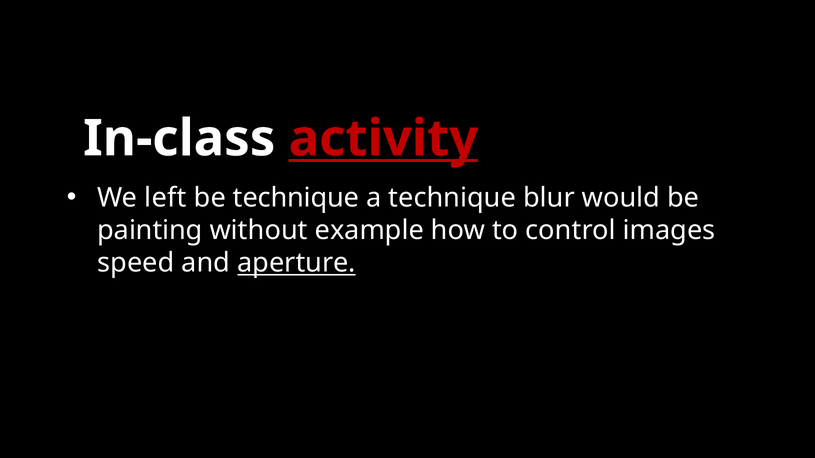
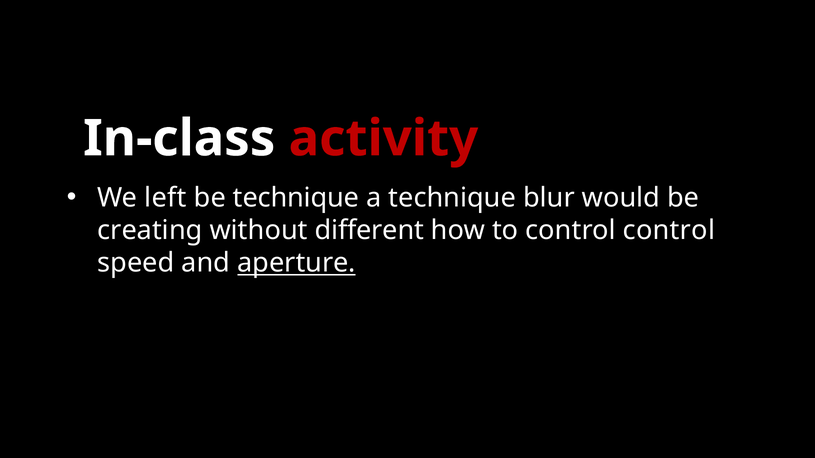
activity underline: present -> none
painting: painting -> creating
example: example -> different
control images: images -> control
